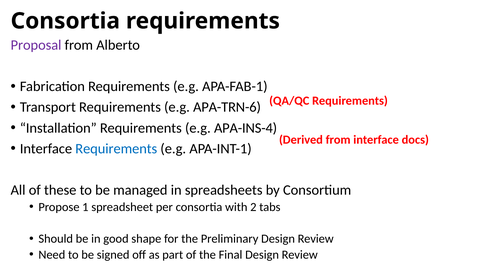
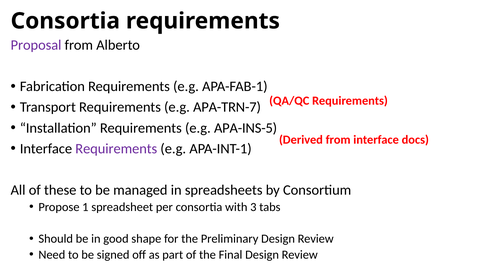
APA-TRN-6: APA-TRN-6 -> APA-TRN-7
APA-INS-4: APA-INS-4 -> APA-INS-5
Requirements at (116, 149) colour: blue -> purple
2: 2 -> 3
